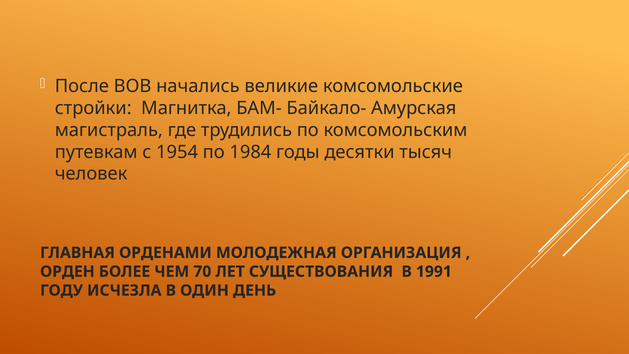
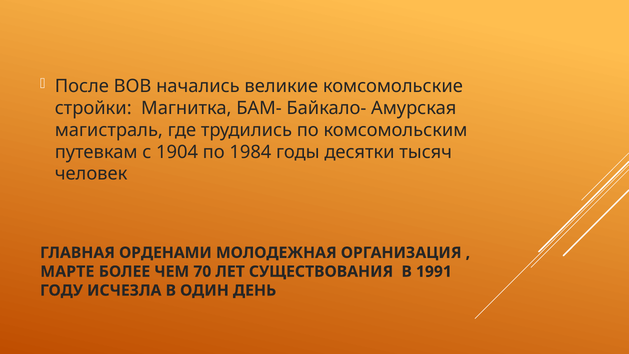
1954: 1954 -> 1904
ОРДЕН: ОРДЕН -> МАРТЕ
